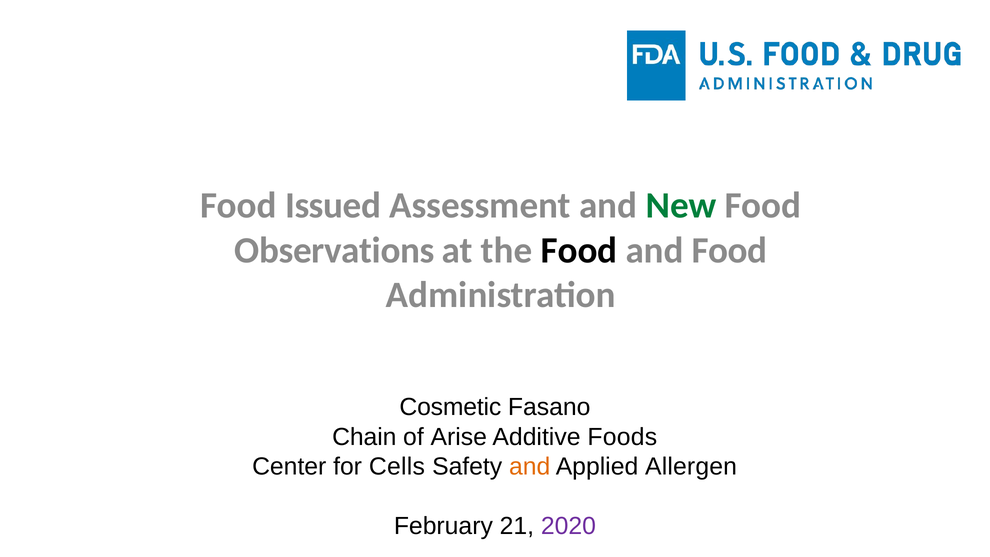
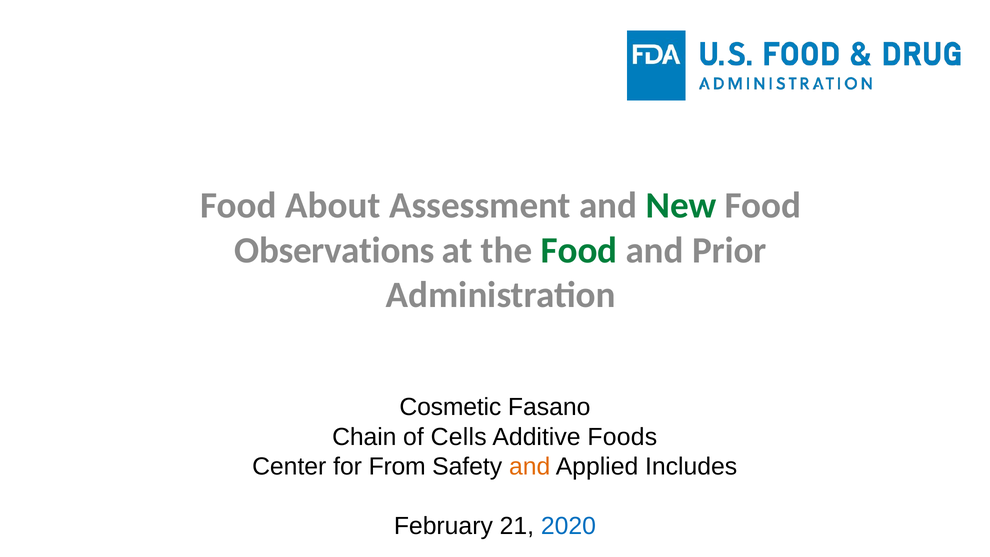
Issued: Issued -> About
Food at (579, 250) colour: black -> green
and Food: Food -> Prior
Arise: Arise -> Cells
Cells: Cells -> From
Allergen: Allergen -> Includes
2020 colour: purple -> blue
